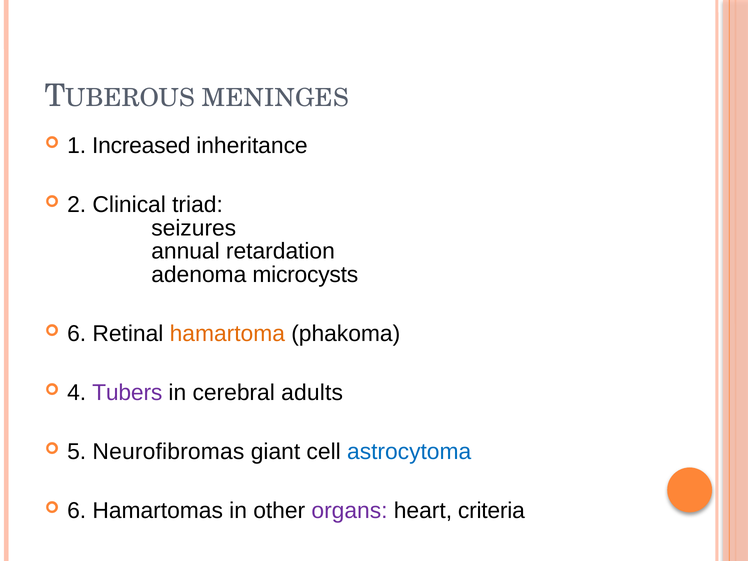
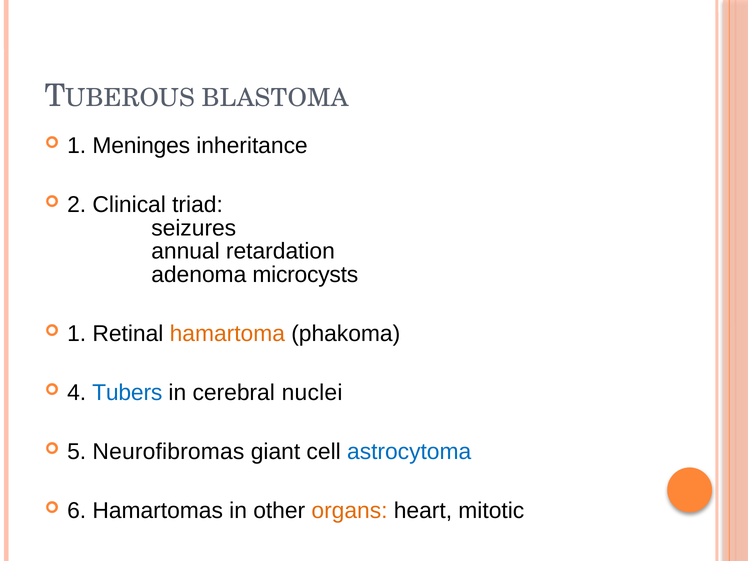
MENINGES: MENINGES -> BLASTOMA
Increased: Increased -> Meninges
6 at (77, 334): 6 -> 1
Tubers colour: purple -> blue
adults: adults -> nuclei
organs colour: purple -> orange
criteria: criteria -> mitotic
